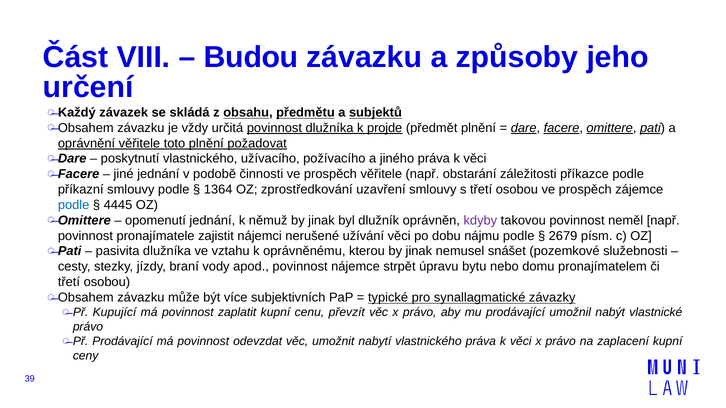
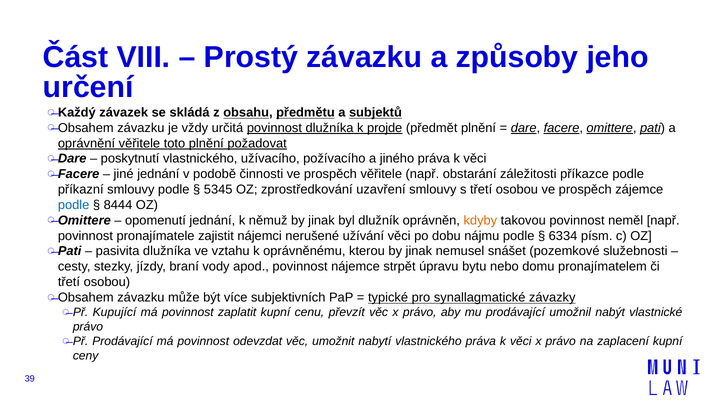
Budou: Budou -> Prostý
1364: 1364 -> 5345
4445: 4445 -> 8444
kdyby colour: purple -> orange
2679: 2679 -> 6334
